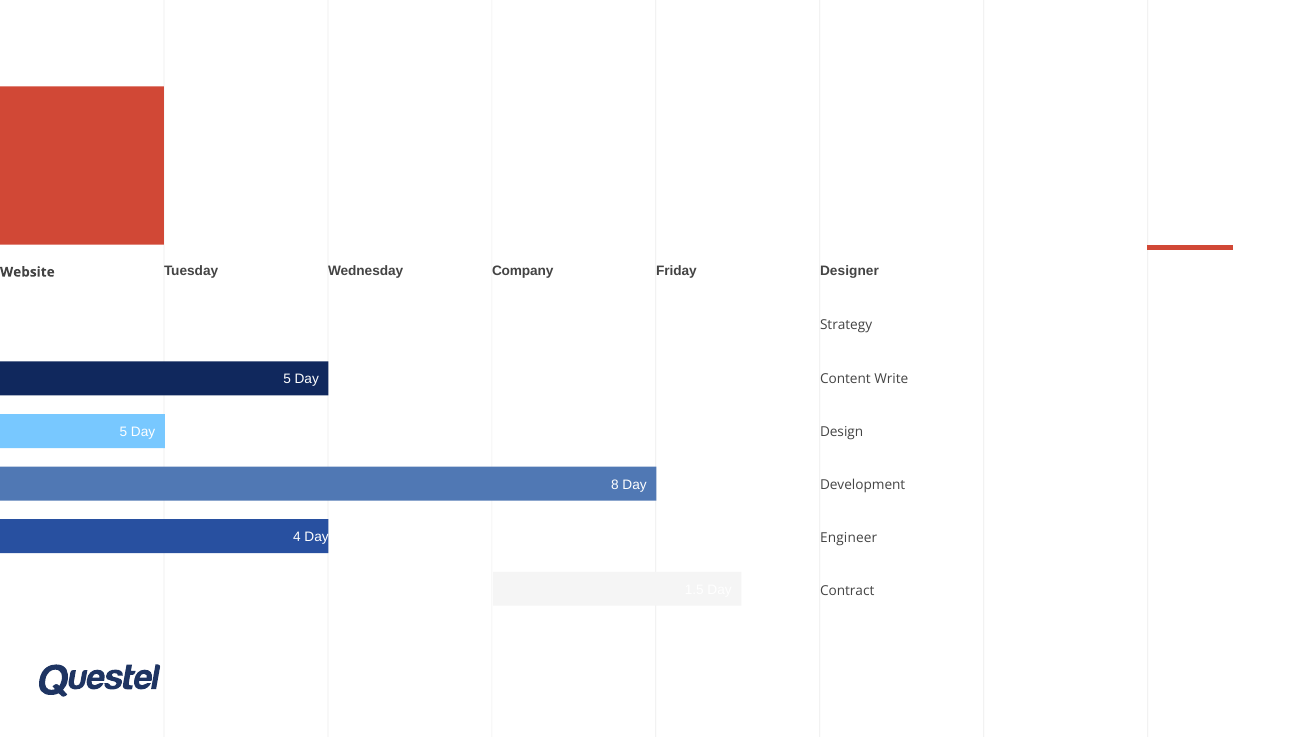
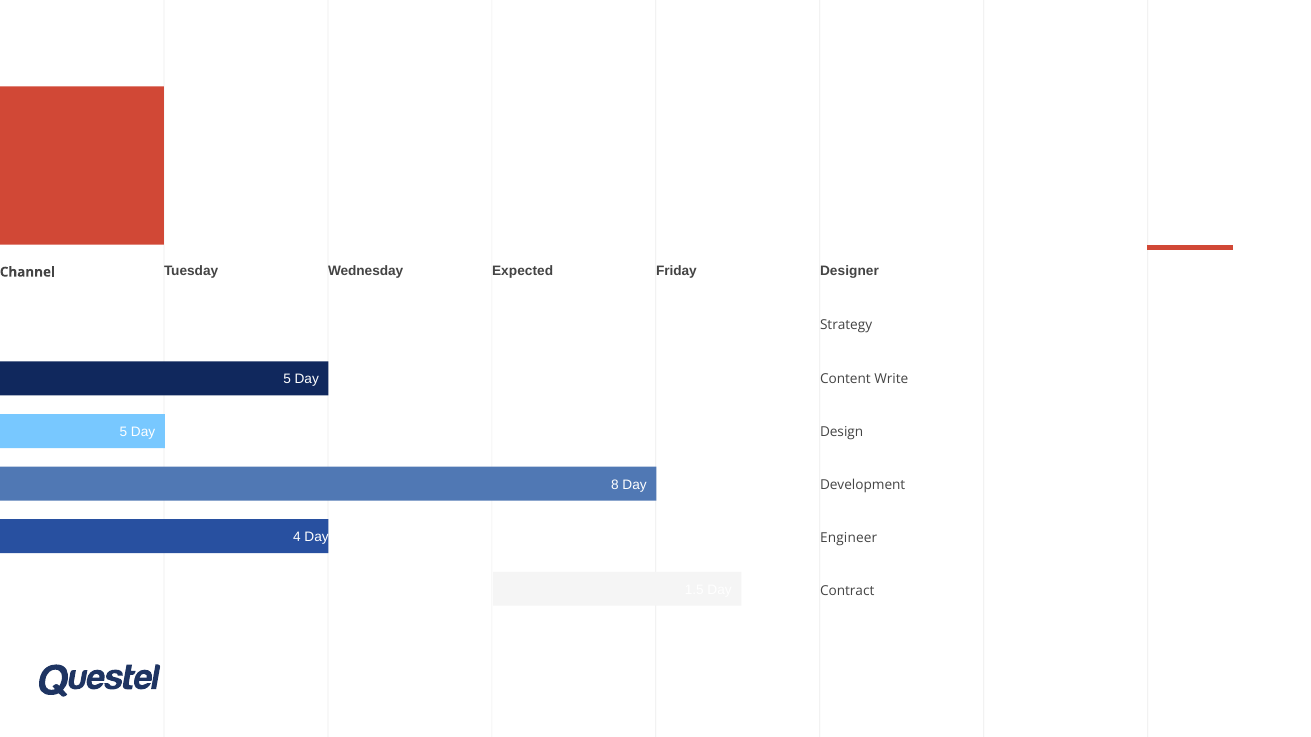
Website: Website -> Channel
Company: Company -> Expected
